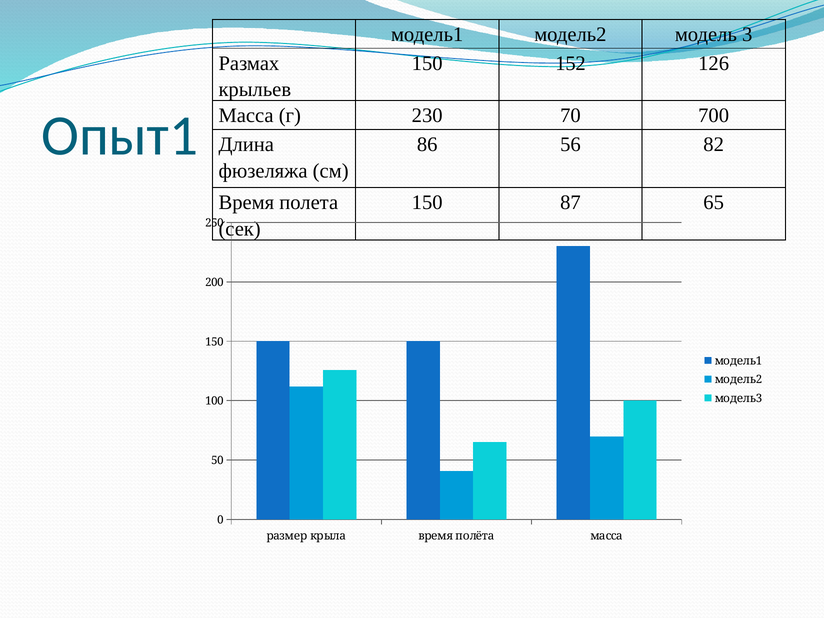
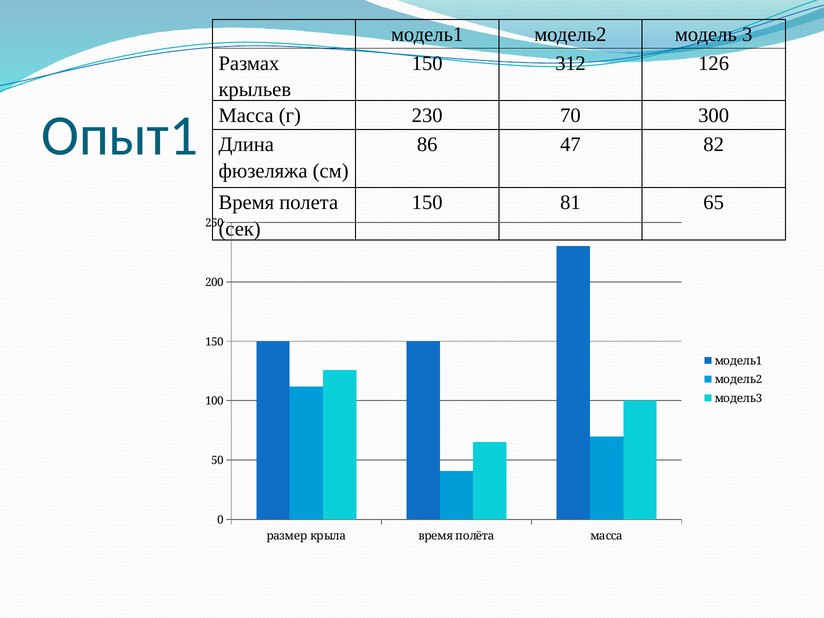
152: 152 -> 312
700: 700 -> 300
56: 56 -> 47
87: 87 -> 81
